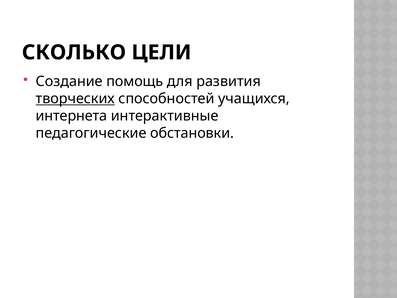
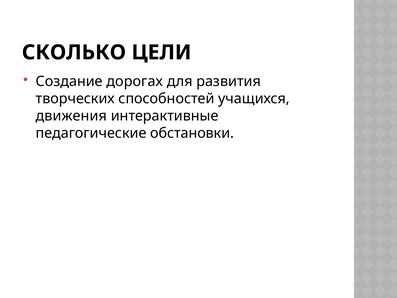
помощь: помощь -> дорогах
творческих underline: present -> none
интернета: интернета -> движения
